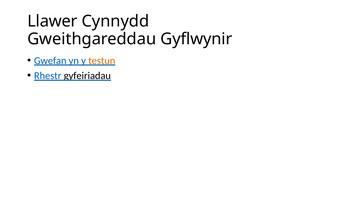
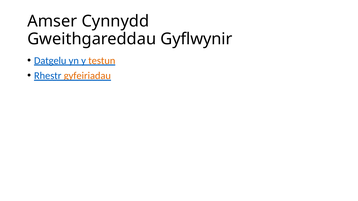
Llawer: Llawer -> Amser
Gwefan: Gwefan -> Datgelu
gyfeiriadau colour: black -> orange
